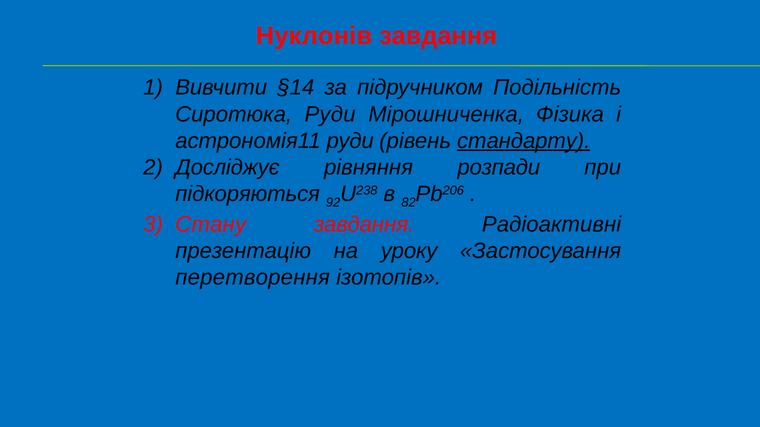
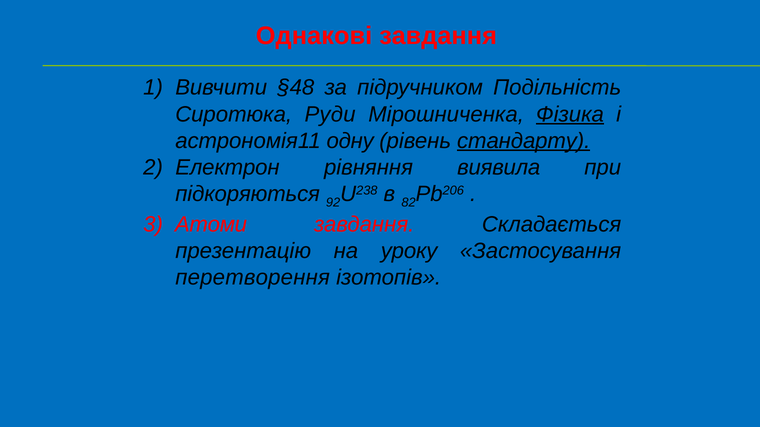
Нуклонів: Нуклонів -> Однакові
§14: §14 -> §48
Фізика underline: none -> present
астрономія11 руди: руди -> одну
Досліджує: Досліджує -> Електрон
розпади: розпади -> виявила
Стану: Стану -> Атоми
Радіоактивні: Радіоактивні -> Складається
